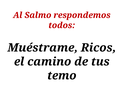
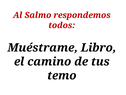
Ricos: Ricos -> Libro
